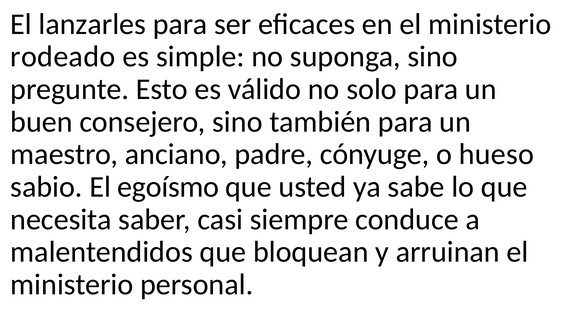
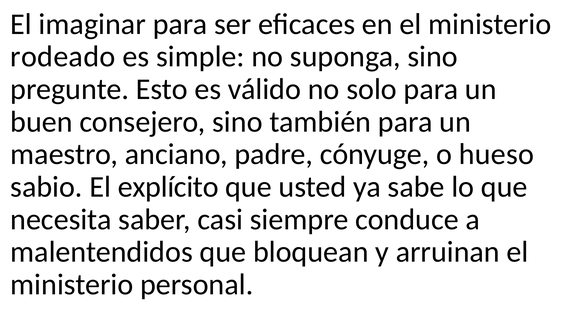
lanzarles: lanzarles -> imaginar
egoísmo: egoísmo -> explícito
